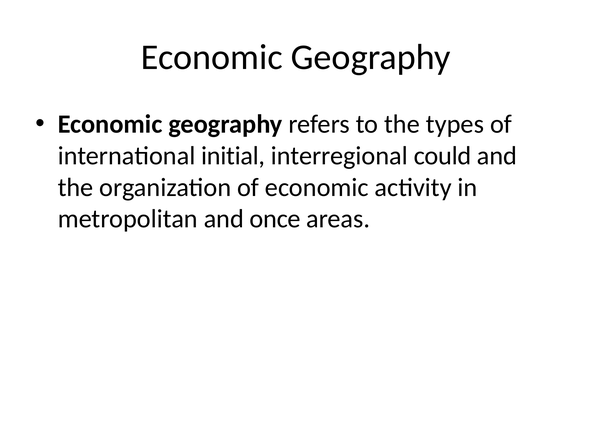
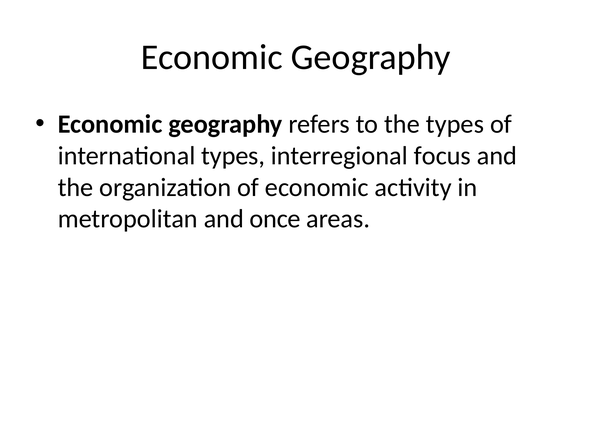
international initial: initial -> types
could: could -> focus
